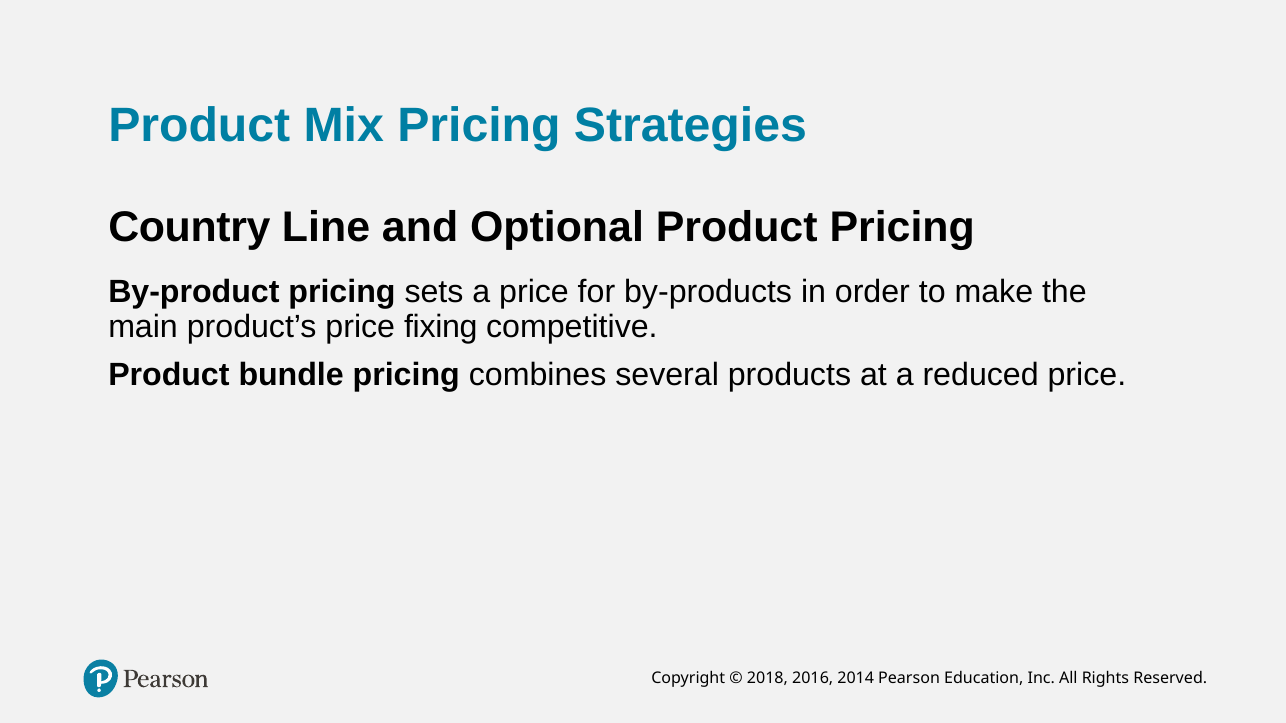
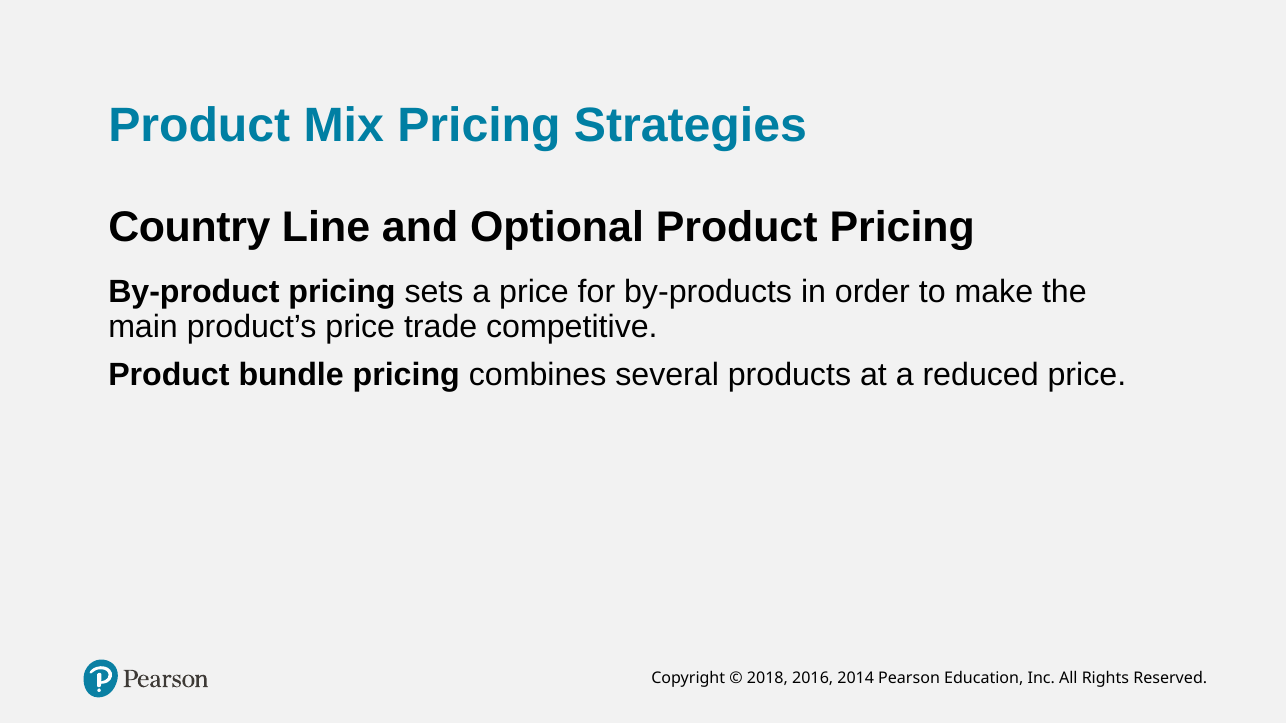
fixing: fixing -> trade
